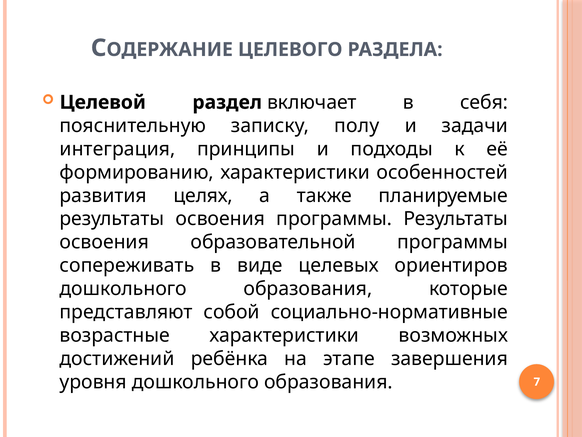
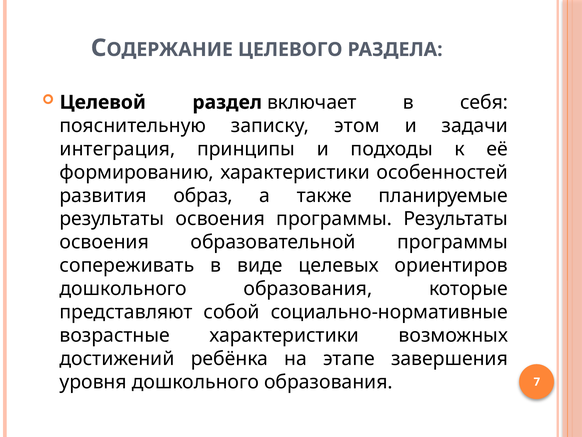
полу: полу -> этом
целях: целях -> образ
